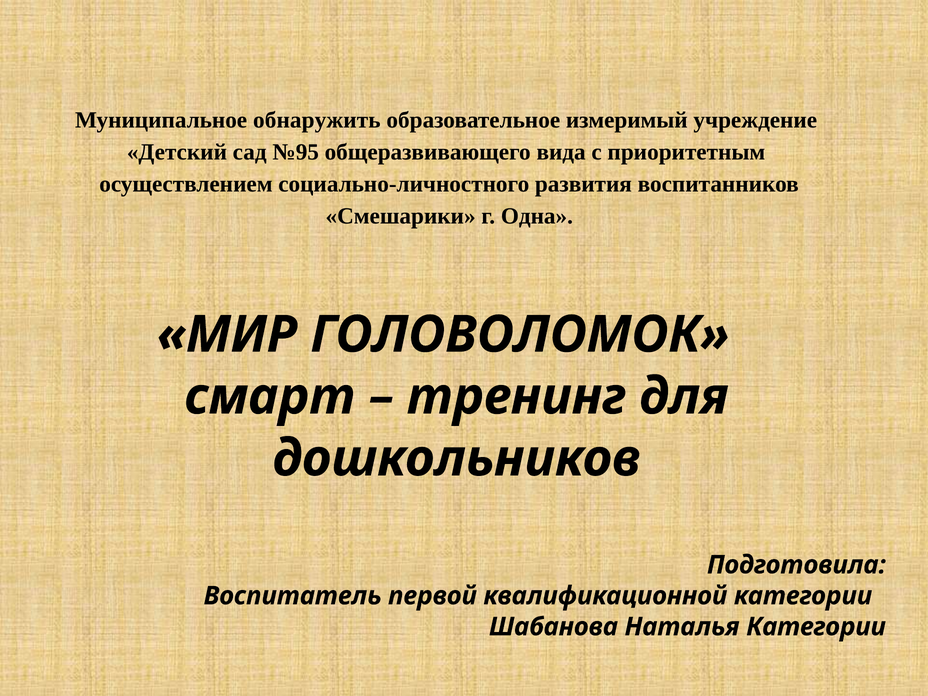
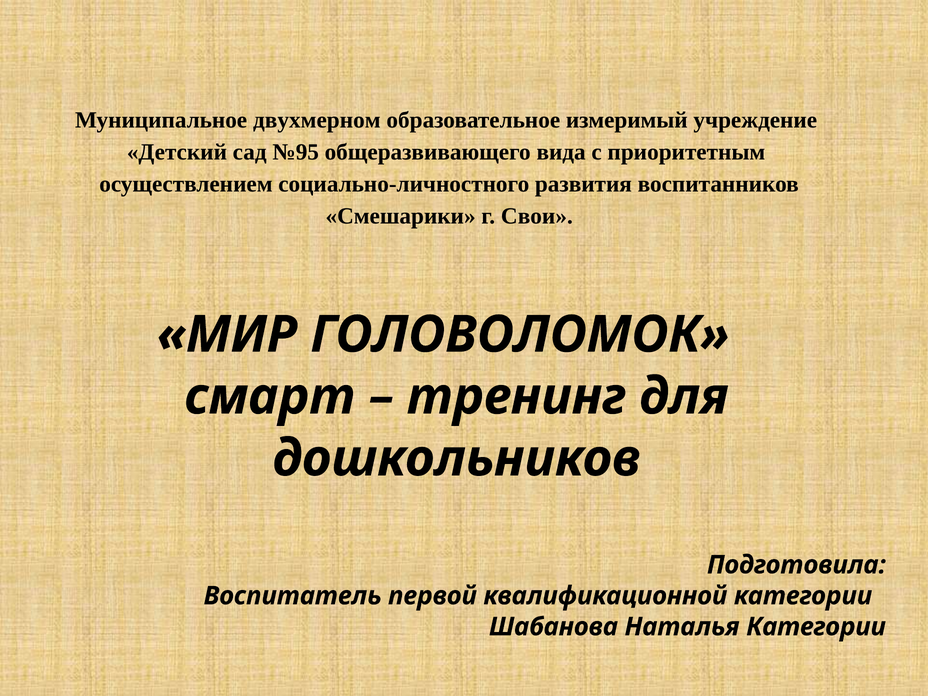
обнаружить: обнаружить -> двухмерном
Одна: Одна -> Свои
